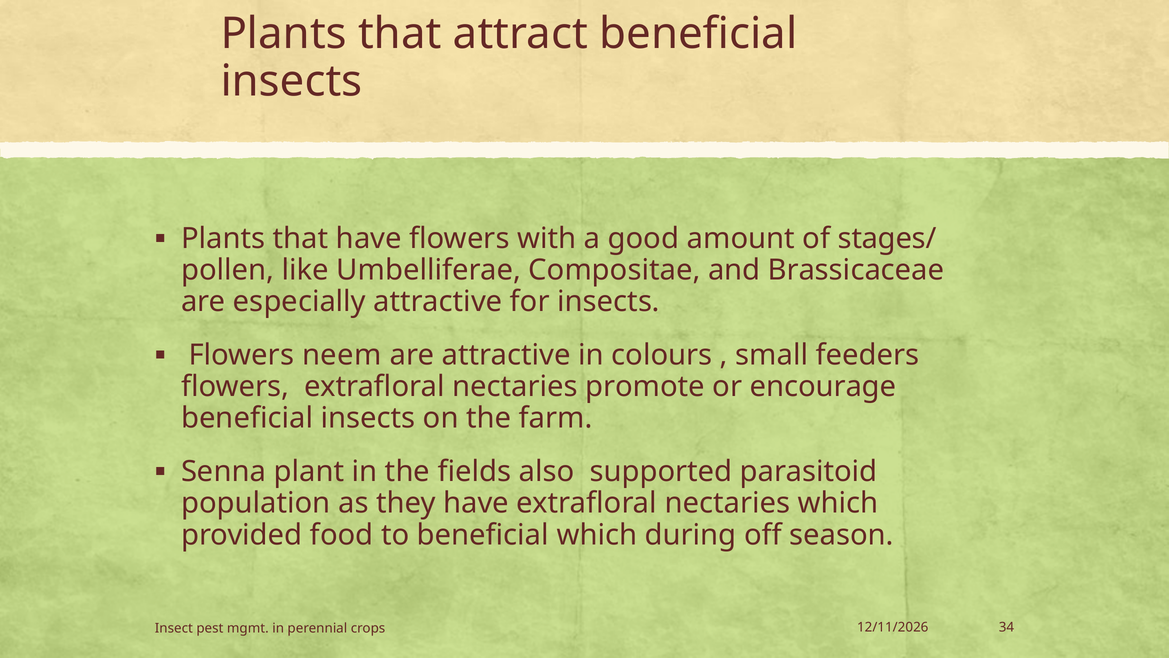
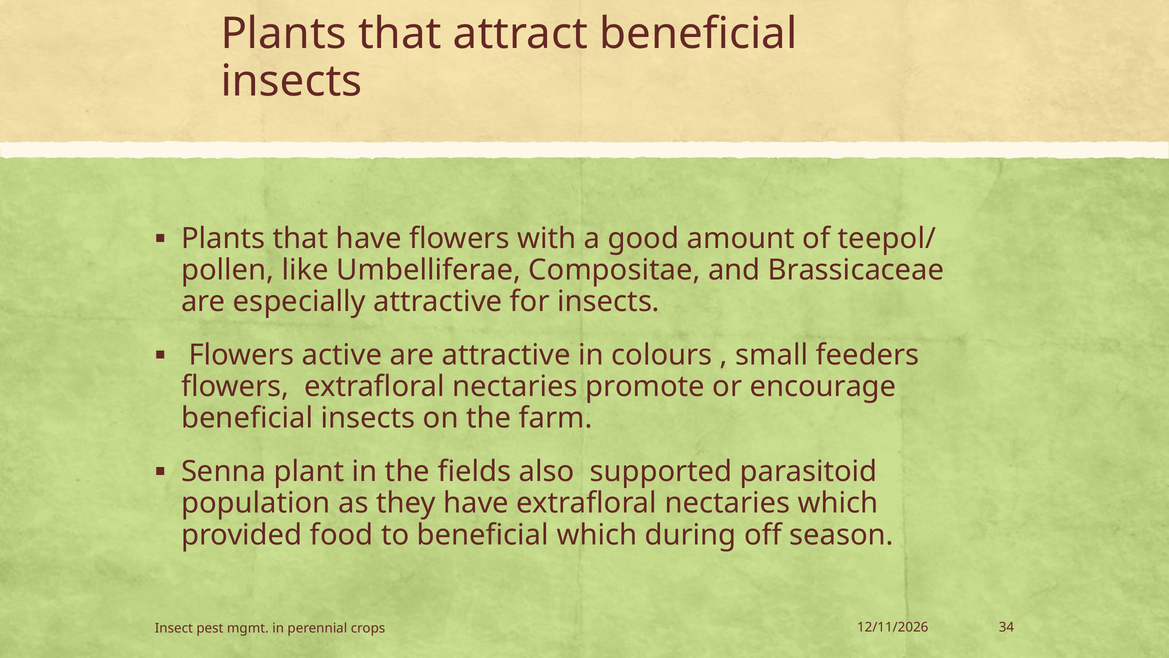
stages/: stages/ -> teepol/
neem: neem -> active
